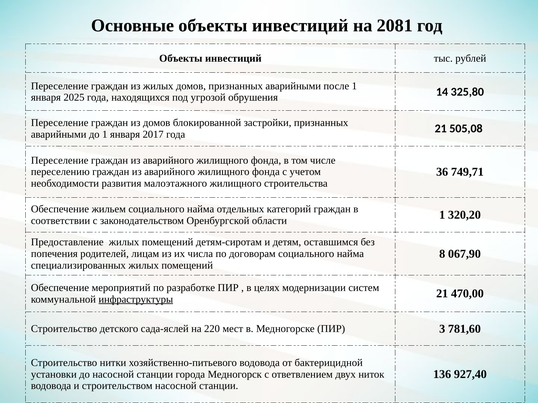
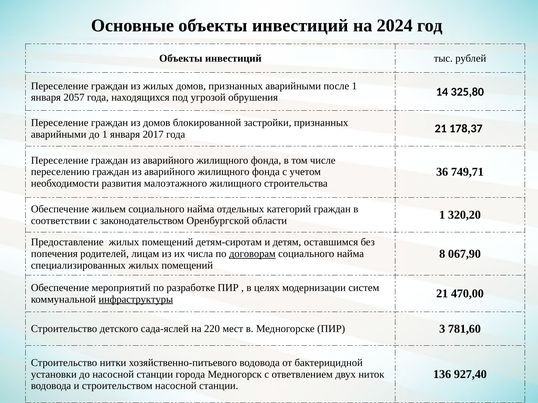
2081: 2081 -> 2024
2025: 2025 -> 2057
505,08: 505,08 -> 178,37
договорам underline: none -> present
